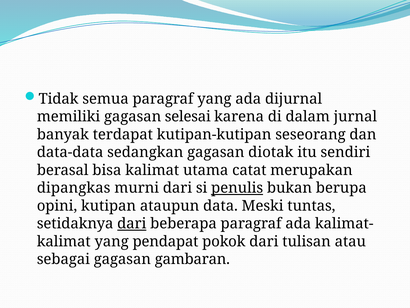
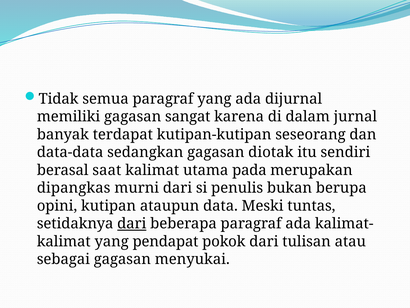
selesai: selesai -> sangat
bisa: bisa -> saat
catat: catat -> pada
penulis underline: present -> none
gambaran: gambaran -> menyukai
